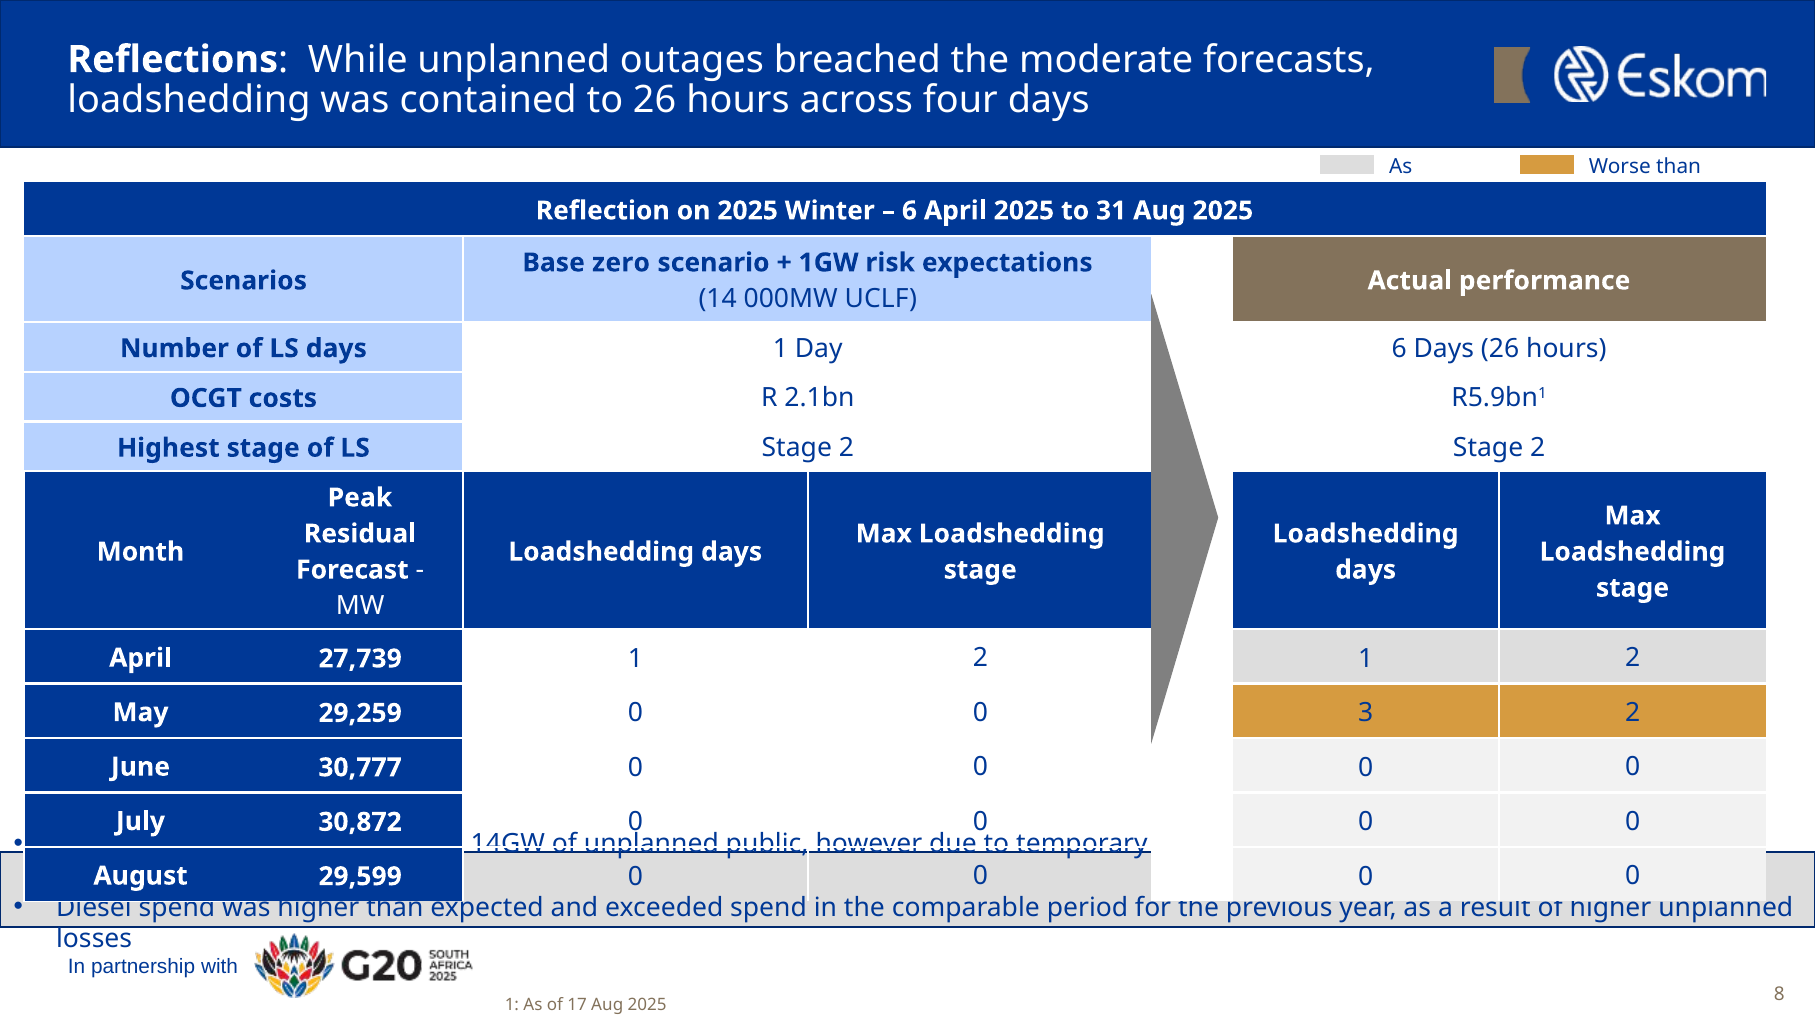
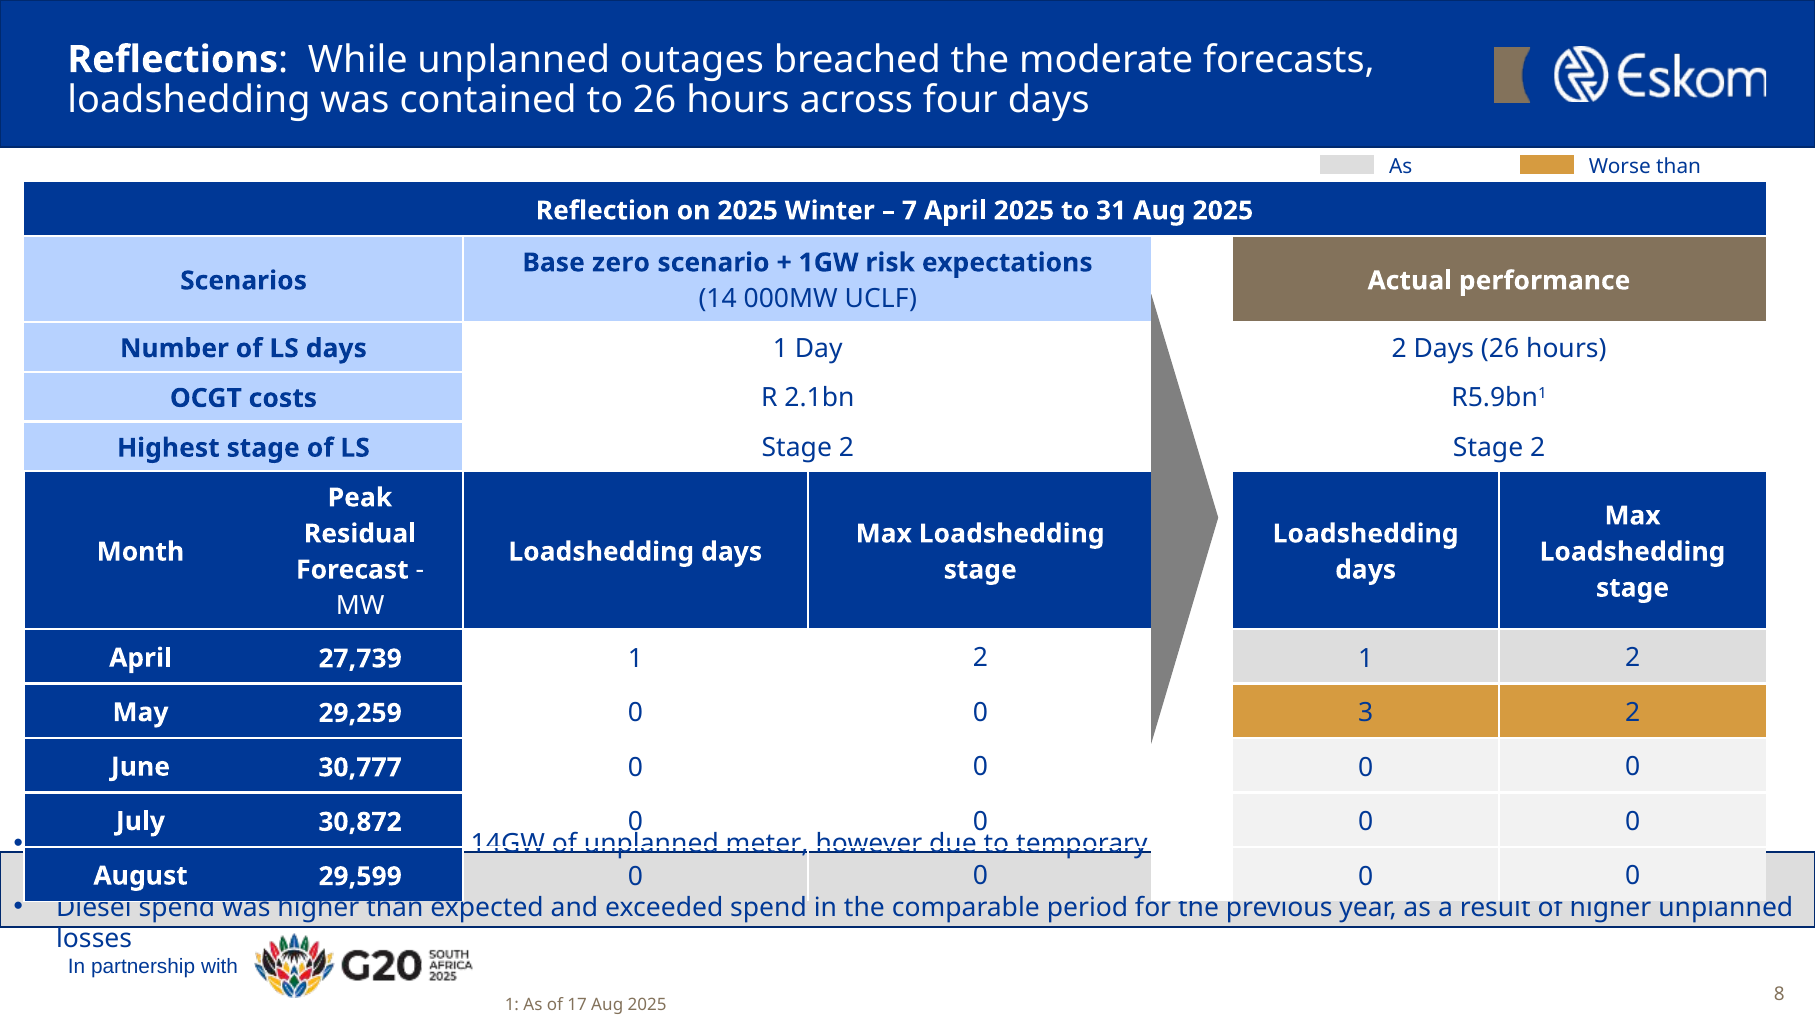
6 at (909, 211): 6 -> 7
Day 6: 6 -> 2
public: public -> meter
